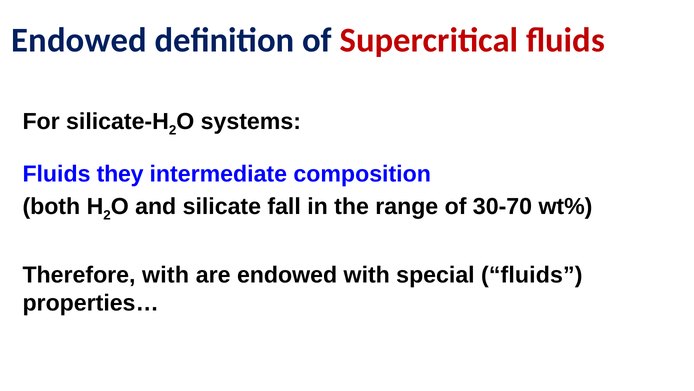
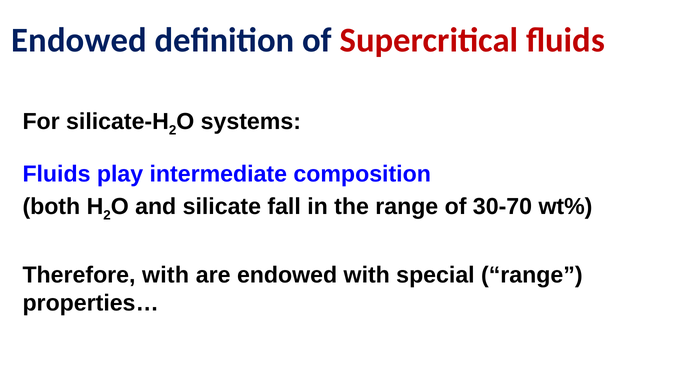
they: they -> play
special fluids: fluids -> range
